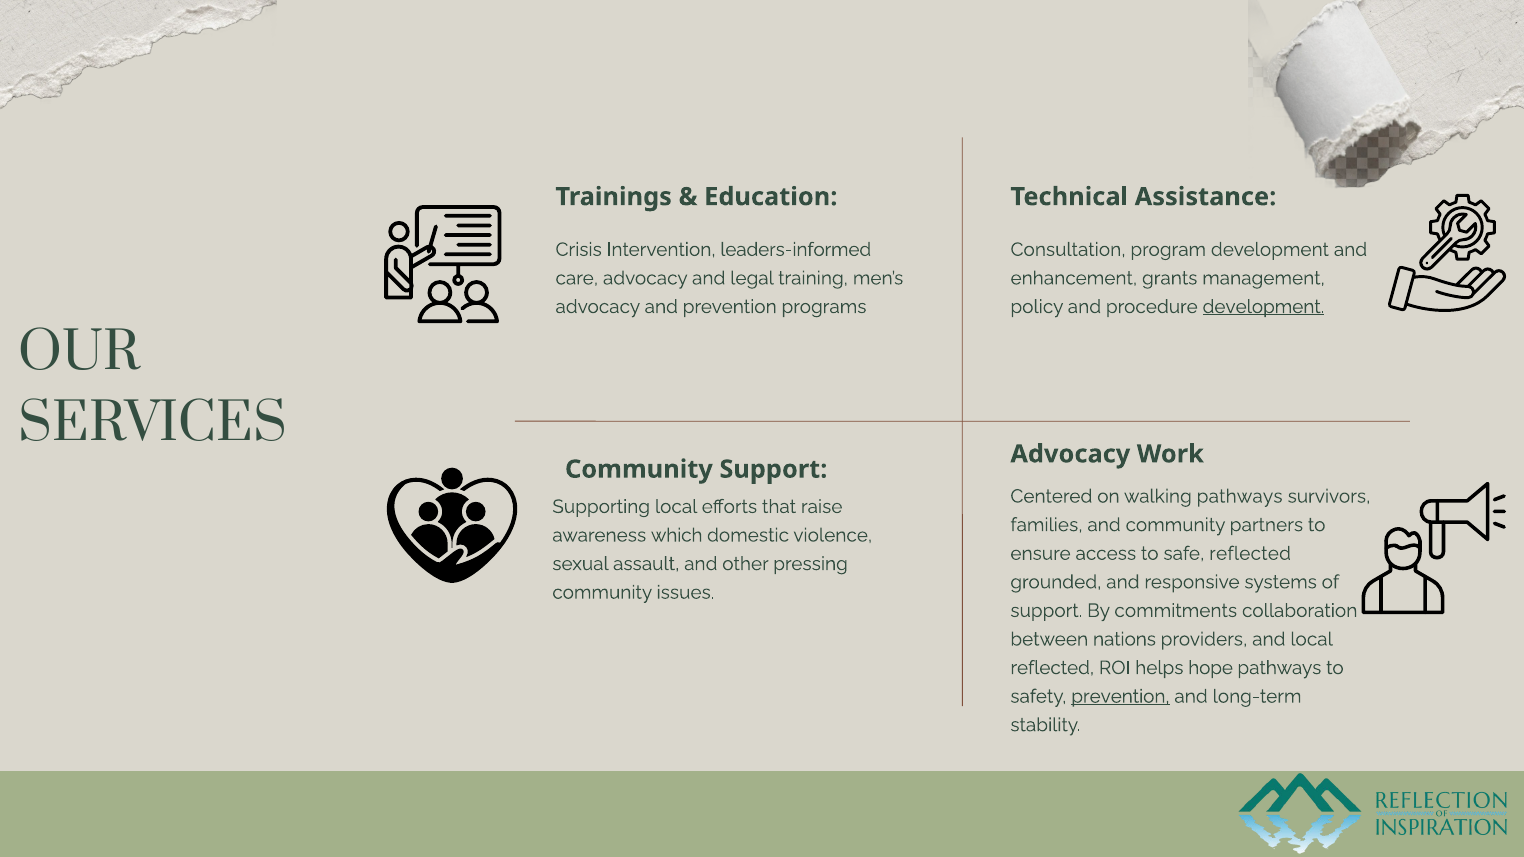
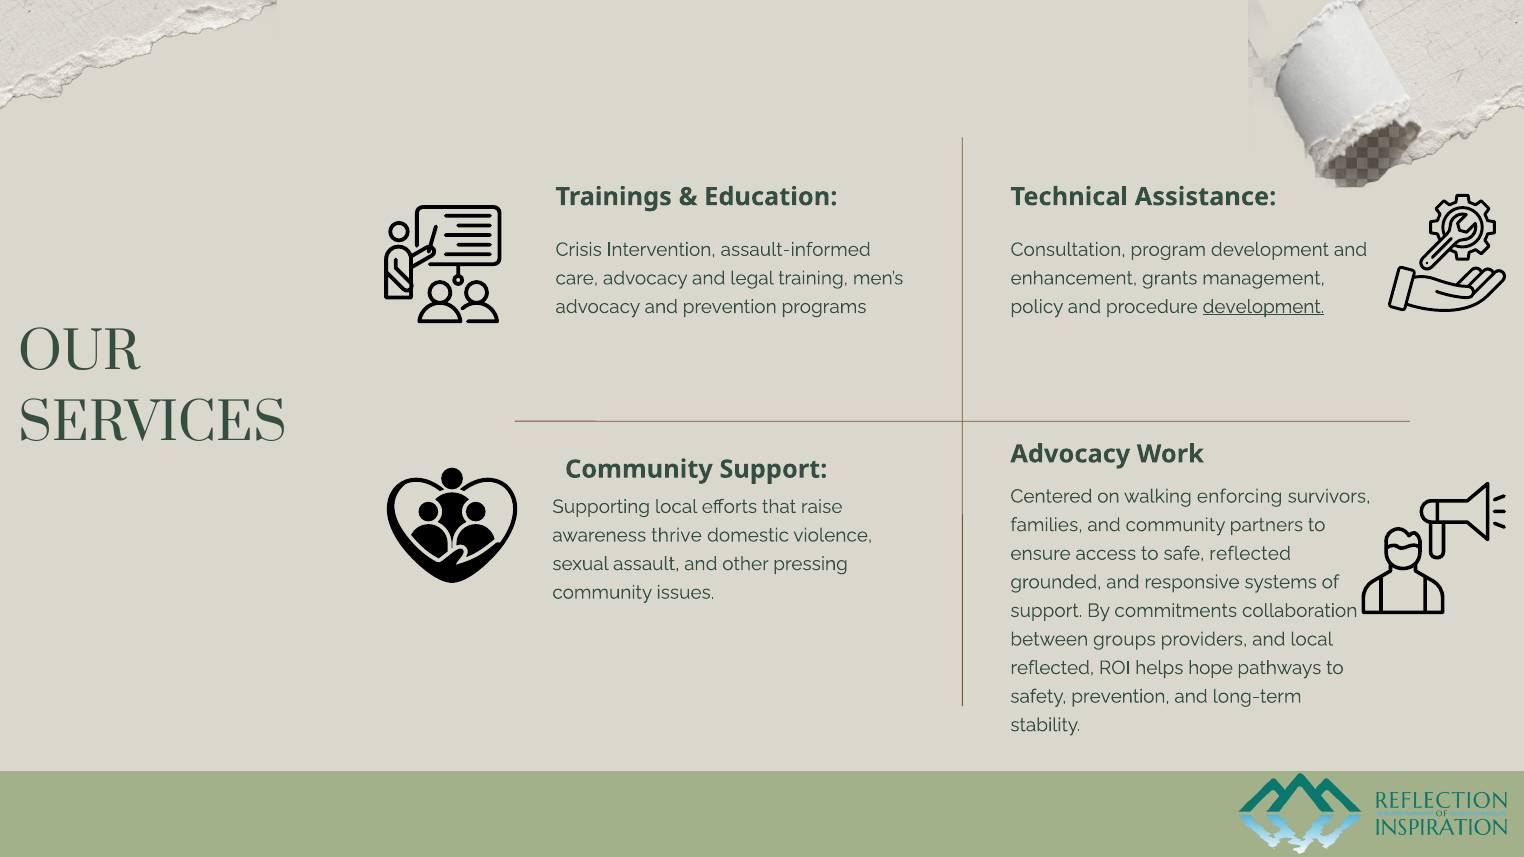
leaders-informed: leaders-informed -> assault-informed
walking pathways: pathways -> enforcing
which: which -> thrive
nations: nations -> groups
prevention at (1120, 697) underline: present -> none
